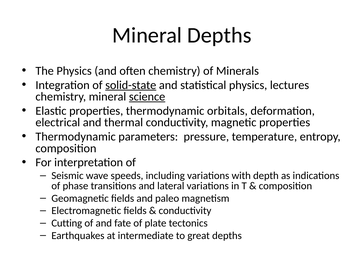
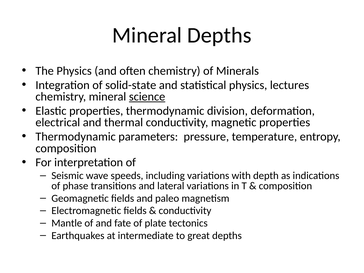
solid-state underline: present -> none
orbitals: orbitals -> division
Cutting: Cutting -> Mantle
